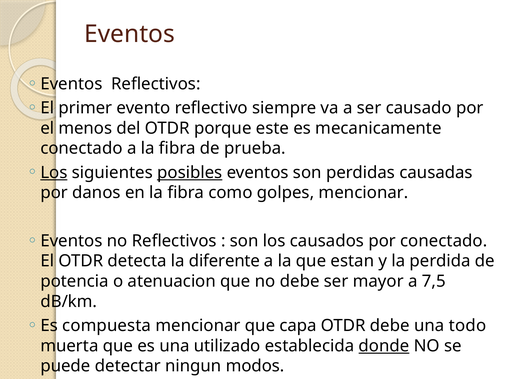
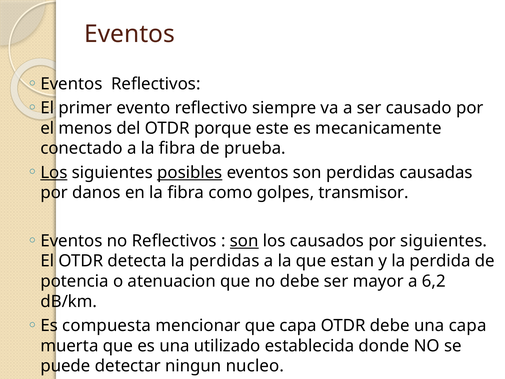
golpes mencionar: mencionar -> transmisor
son at (244, 241) underline: none -> present
por conectado: conectado -> siguientes
la diferente: diferente -> perdidas
7,5: 7,5 -> 6,2
una todo: todo -> capa
donde underline: present -> none
modos: modos -> nucleo
